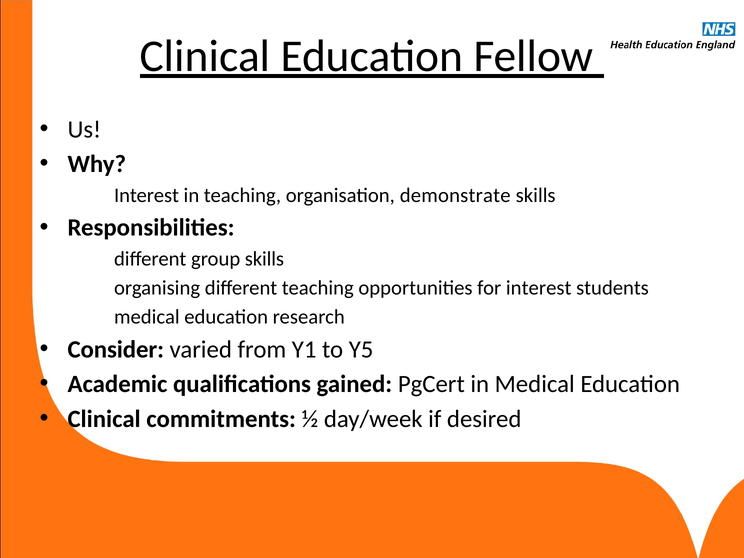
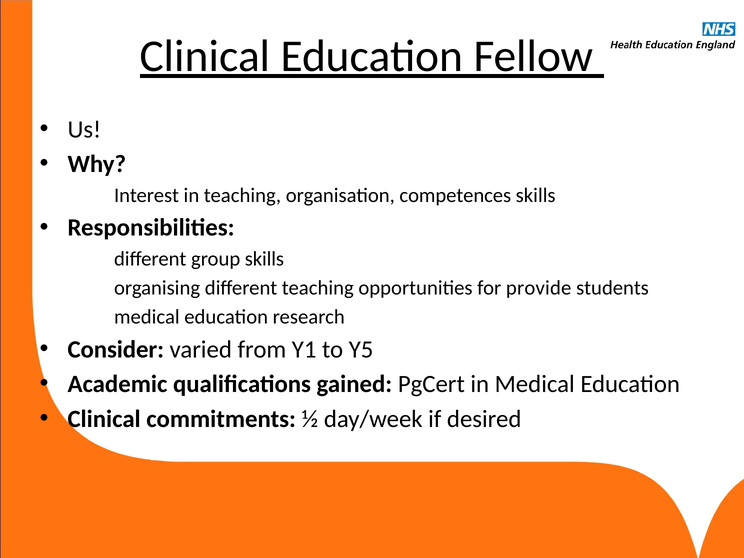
demonstrate: demonstrate -> competences
for interest: interest -> provide
